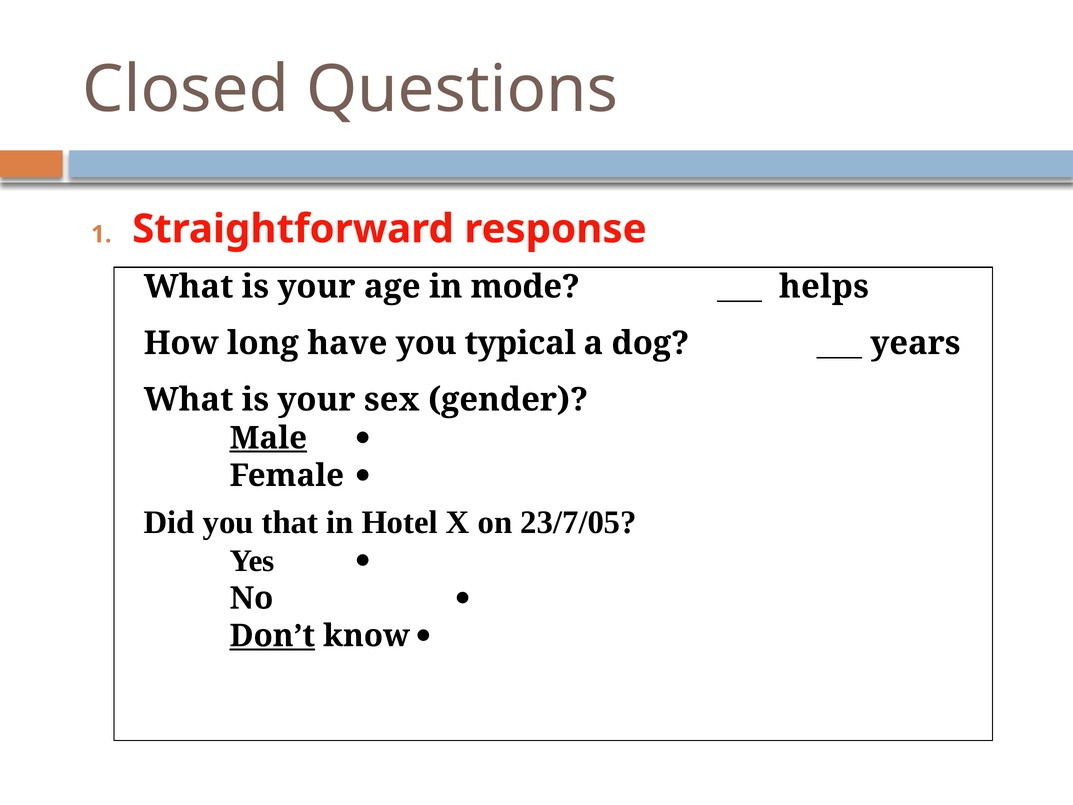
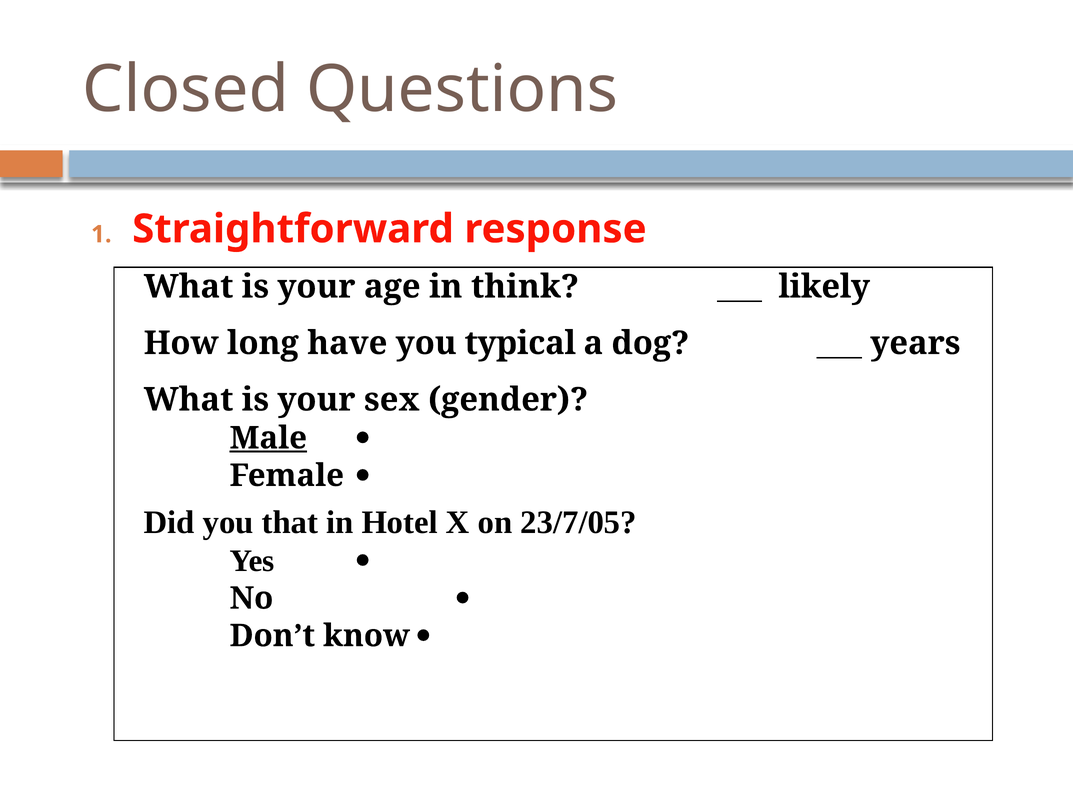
mode: mode -> think
helps: helps -> likely
Don’t underline: present -> none
